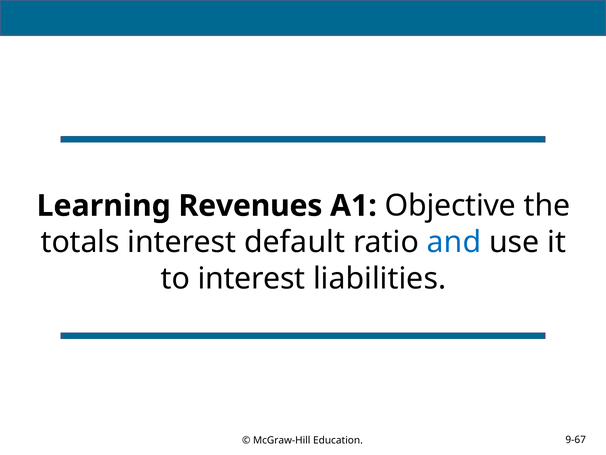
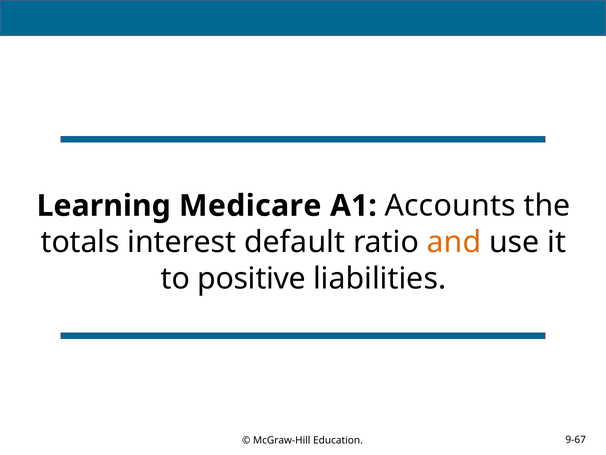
Revenues: Revenues -> Medicare
Objective: Objective -> Accounts
and colour: blue -> orange
to interest: interest -> positive
